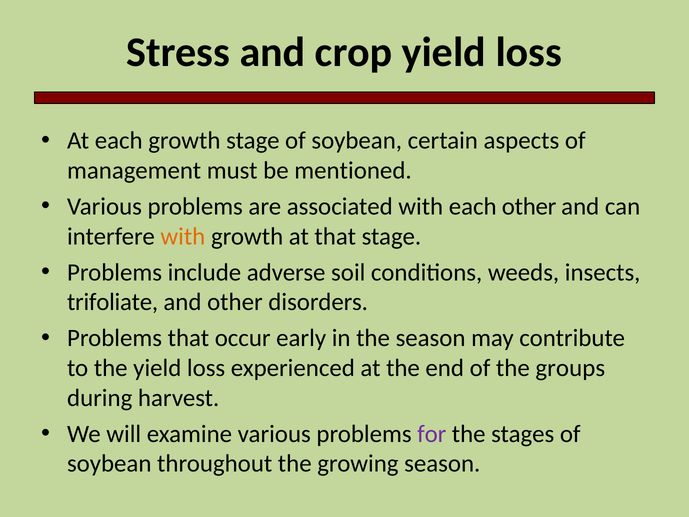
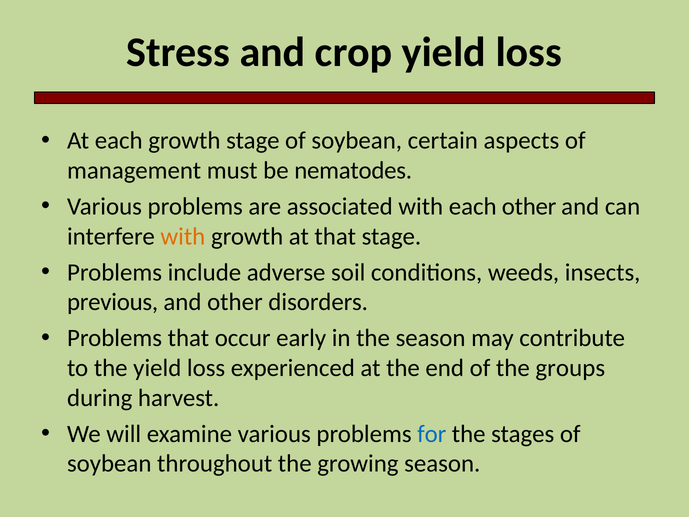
mentioned: mentioned -> nematodes
trifoliate: trifoliate -> previous
for colour: purple -> blue
